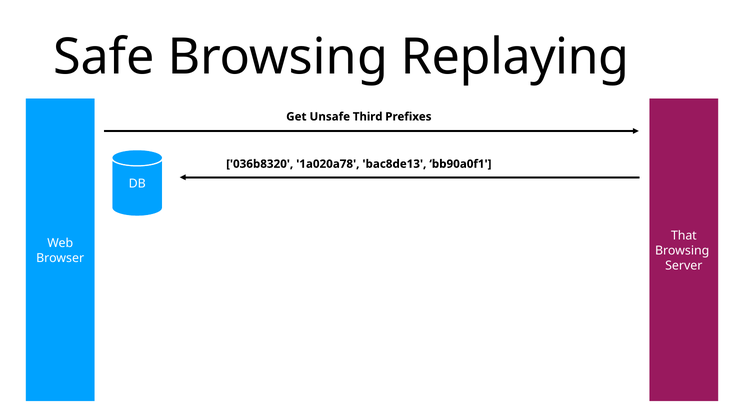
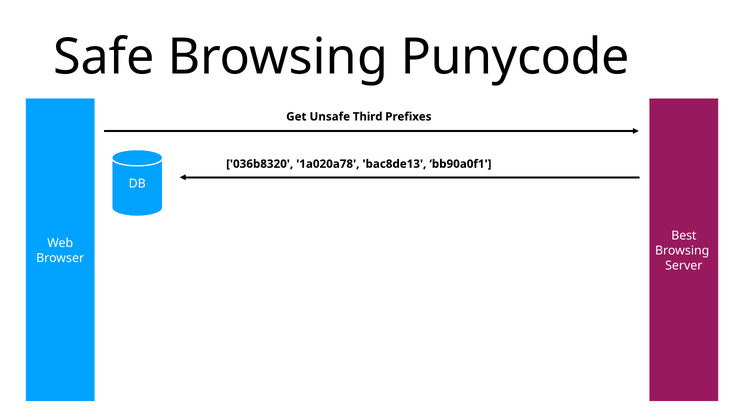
Replaying: Replaying -> Punycode
That: That -> Best
